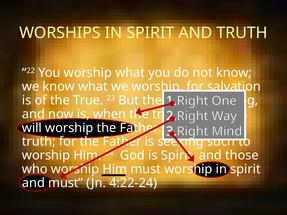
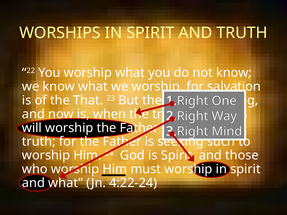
of the True: True -> That
and must: must -> what
